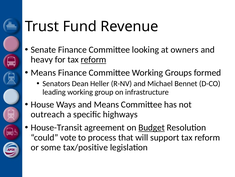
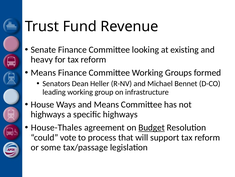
owners: owners -> existing
reform at (94, 59) underline: present -> none
outreach at (48, 114): outreach -> highways
House-Transit: House-Transit -> House-Thales
tax/positive: tax/positive -> tax/passage
